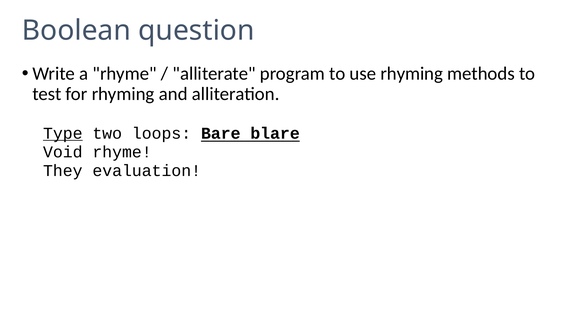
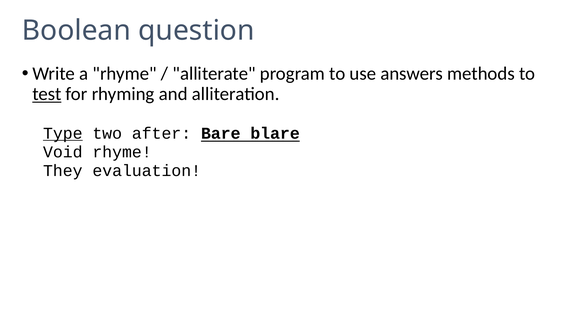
use rhyming: rhyming -> answers
test underline: none -> present
loops: loops -> after
